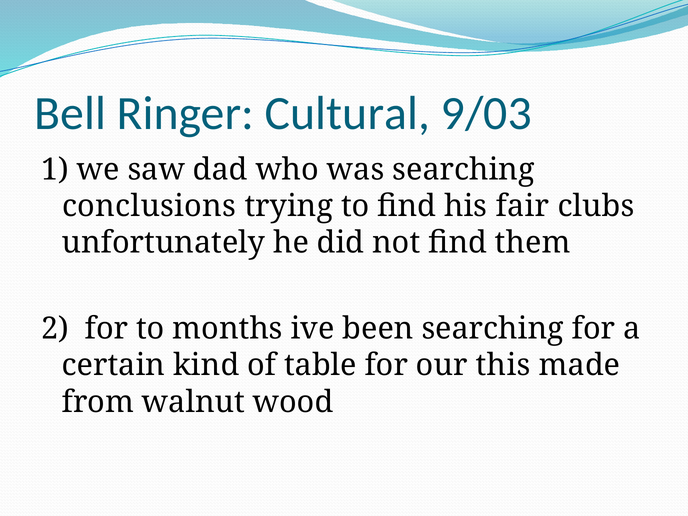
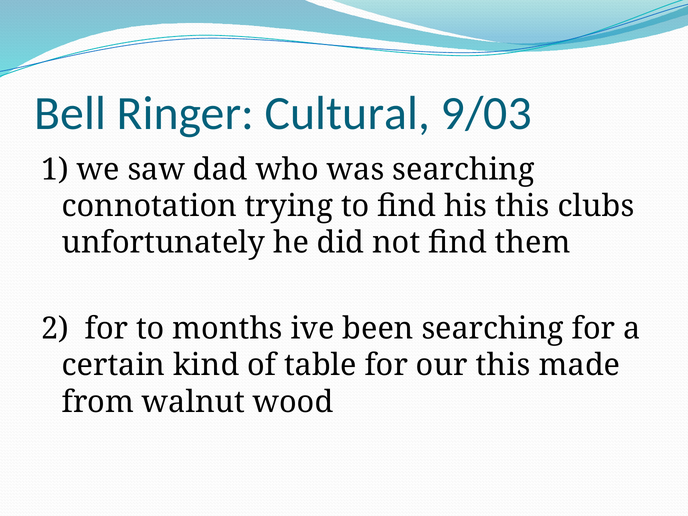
conclusions: conclusions -> connotation
his fair: fair -> this
